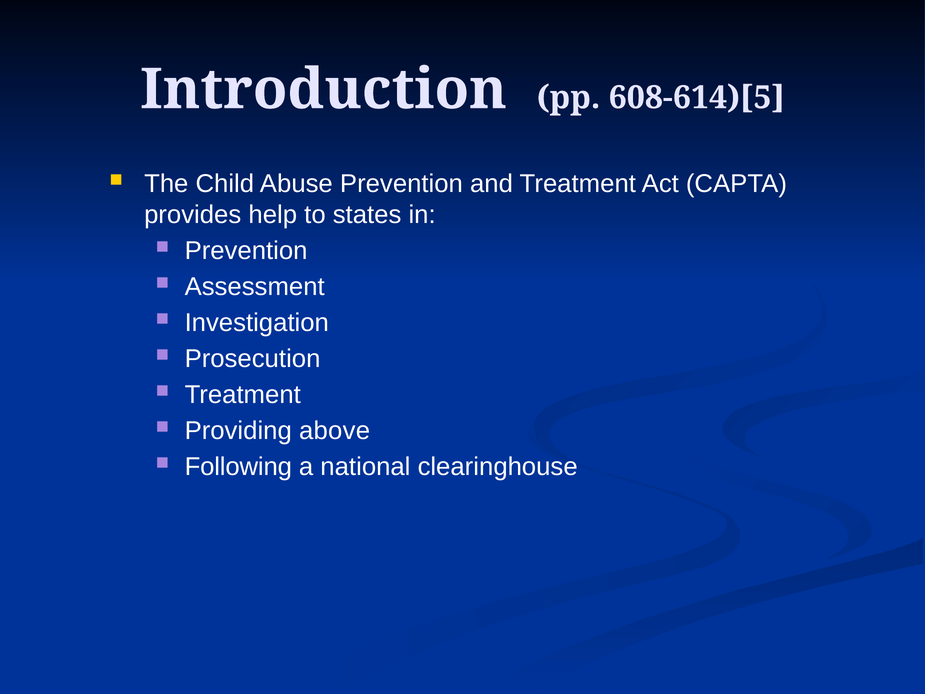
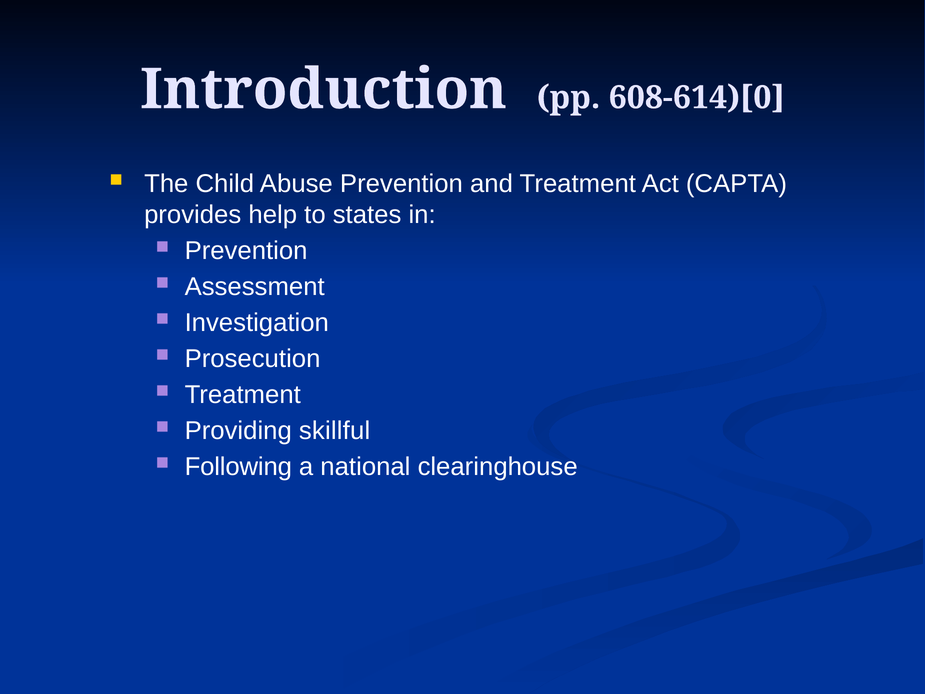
608-614)[5: 608-614)[5 -> 608-614)[0
above: above -> skillful
